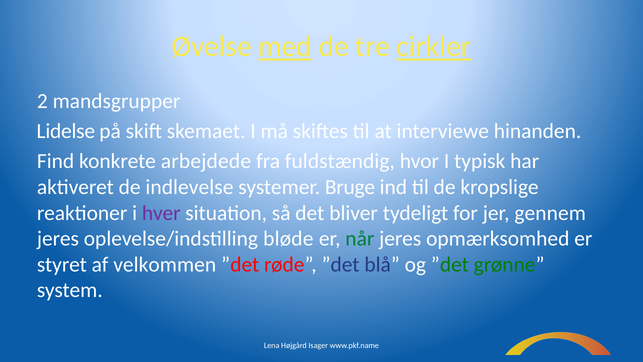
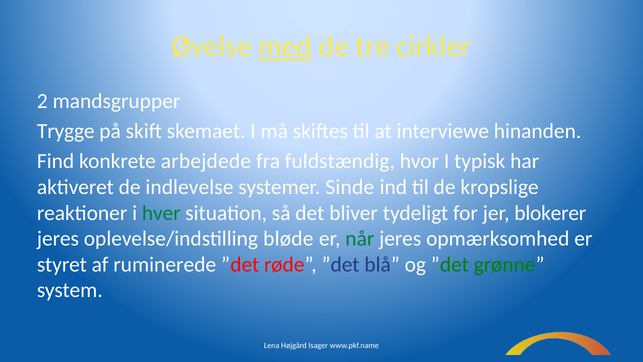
cirkler underline: present -> none
Lidelse: Lidelse -> Trygge
Bruge: Bruge -> Sinde
hver colour: purple -> green
gennem: gennem -> blokerer
velkommen: velkommen -> ruminerede
